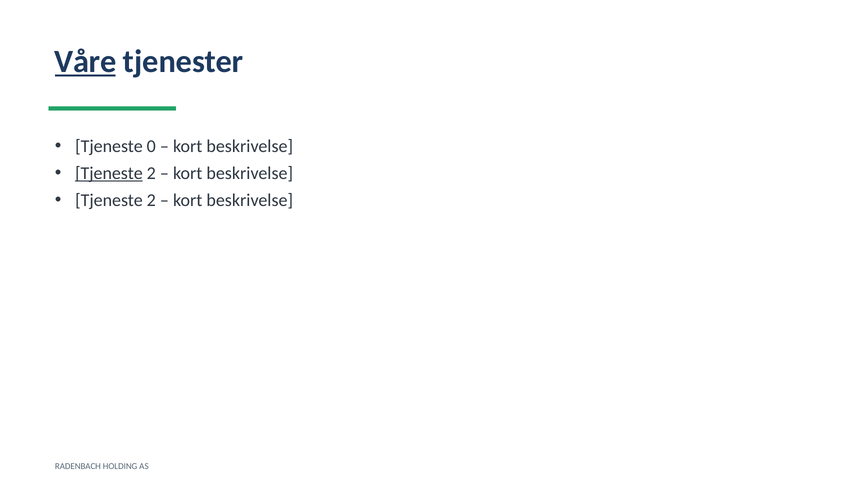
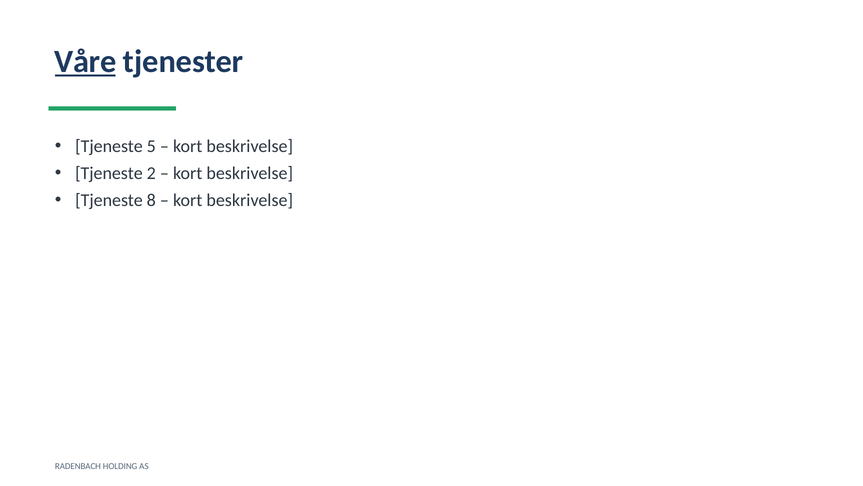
0: 0 -> 5
Tjeneste at (109, 173) underline: present -> none
2 at (151, 200): 2 -> 8
